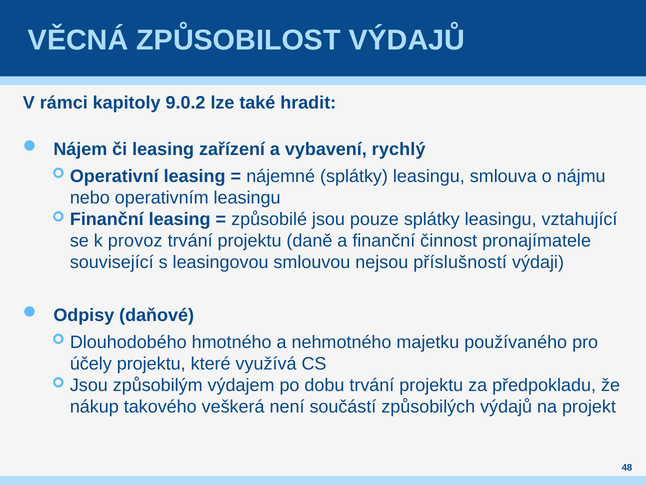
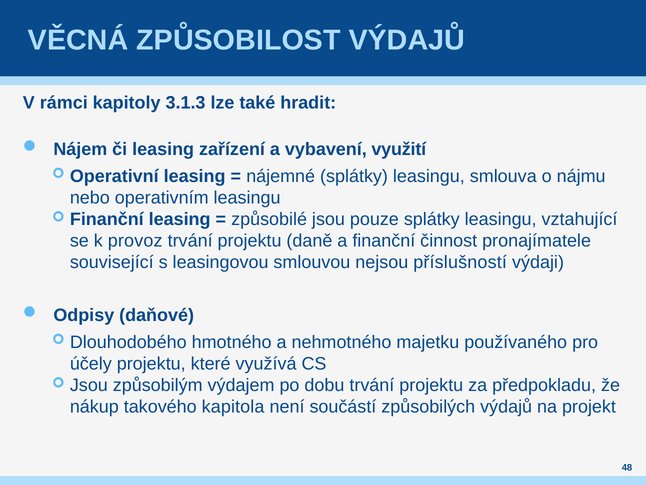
9.0.2: 9.0.2 -> 3.1.3
rychlý: rychlý -> využití
veškerá: veškerá -> kapitola
